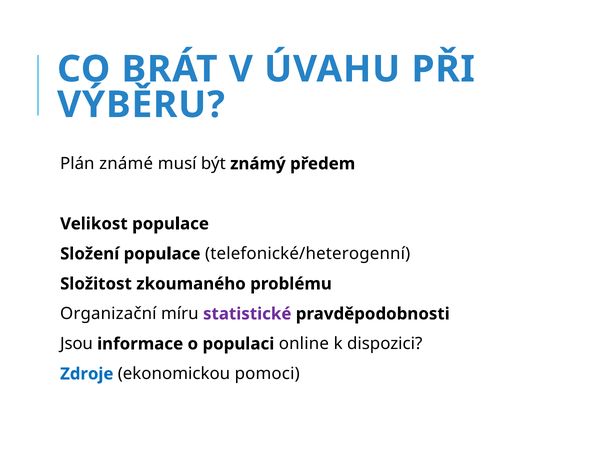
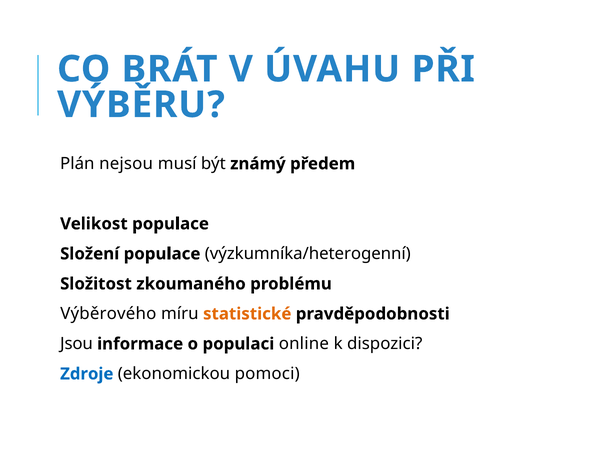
známé: známé -> nejsou
telefonické/heterogenní: telefonické/heterogenní -> výzkumníka/heterogenní
Organizační: Organizační -> Výběrového
statistické colour: purple -> orange
